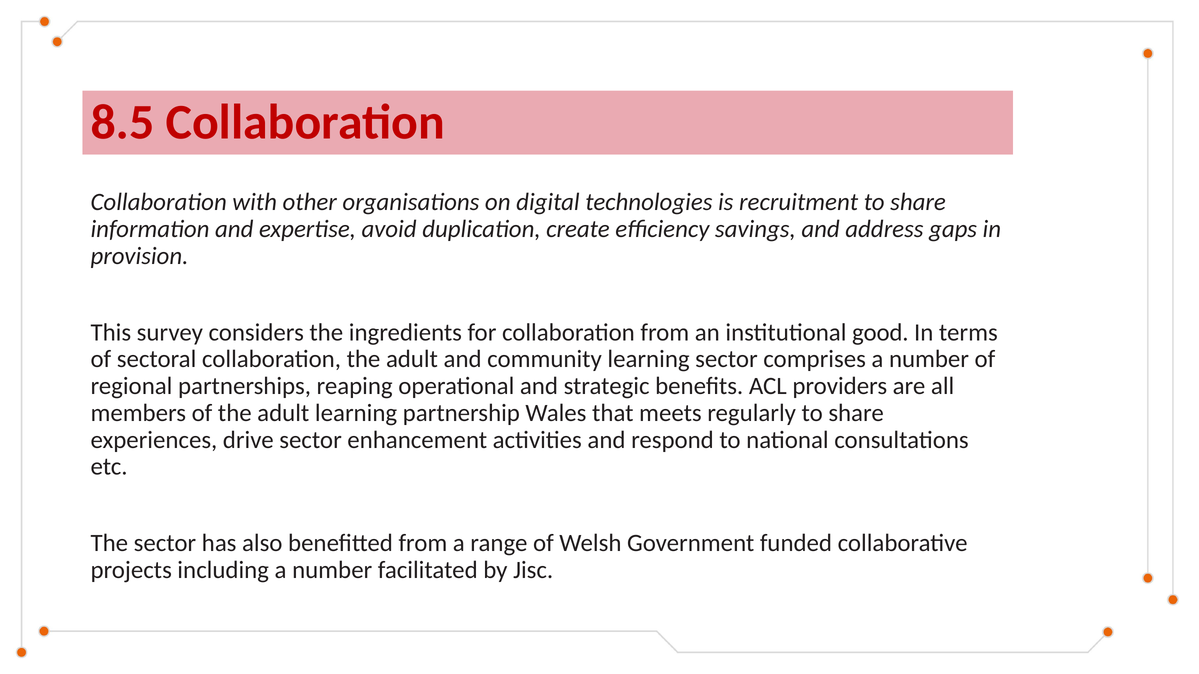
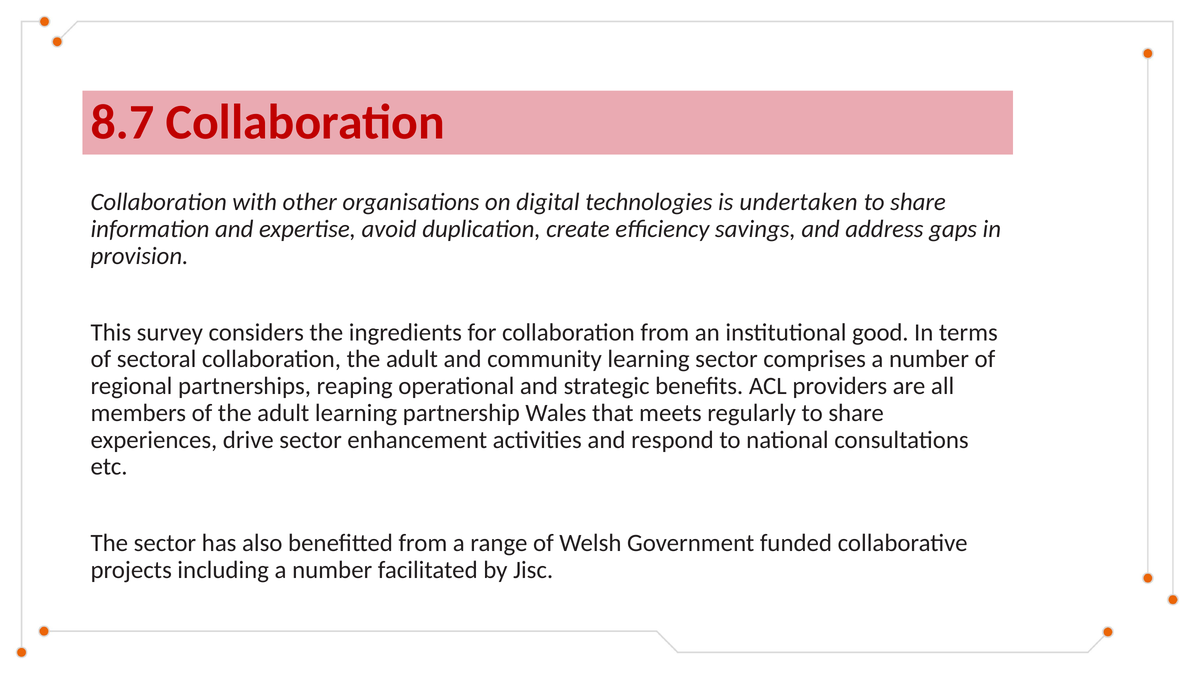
8.5: 8.5 -> 8.7
recruitment: recruitment -> undertaken
